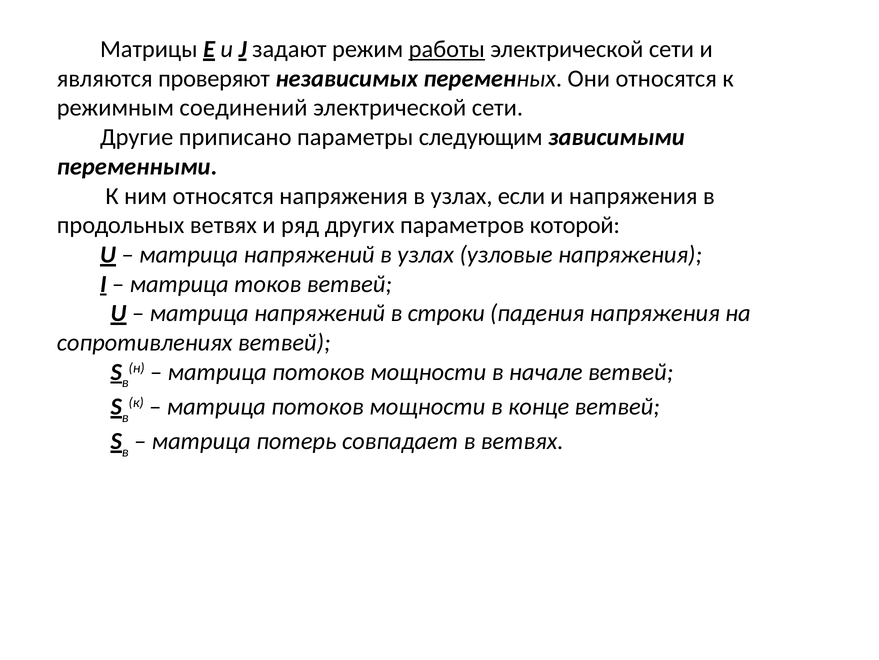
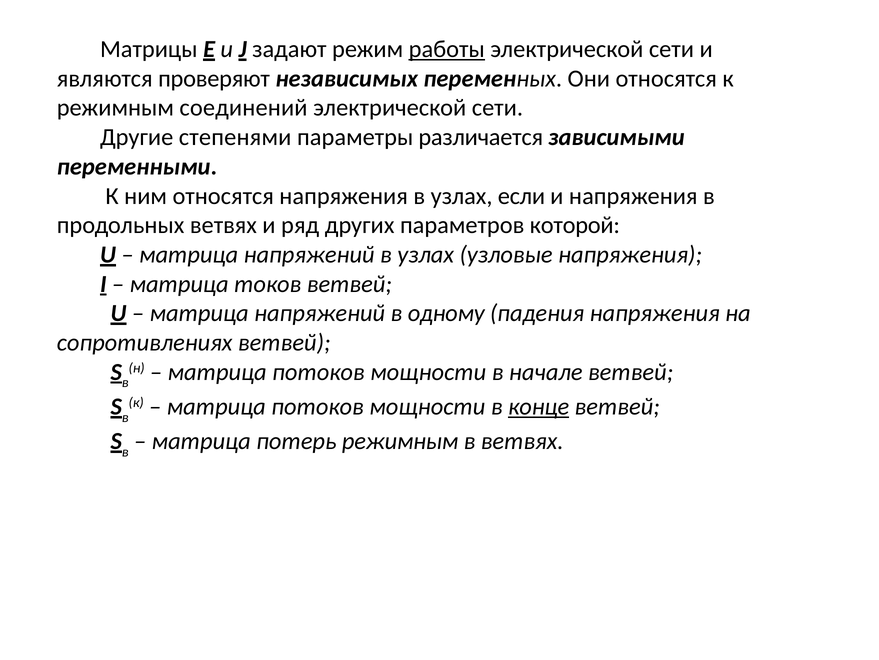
приписано: приписано -> степенями
следующим: следующим -> различается
строки: строки -> одному
конце underline: none -> present
потерь совпадает: совпадает -> режимным
